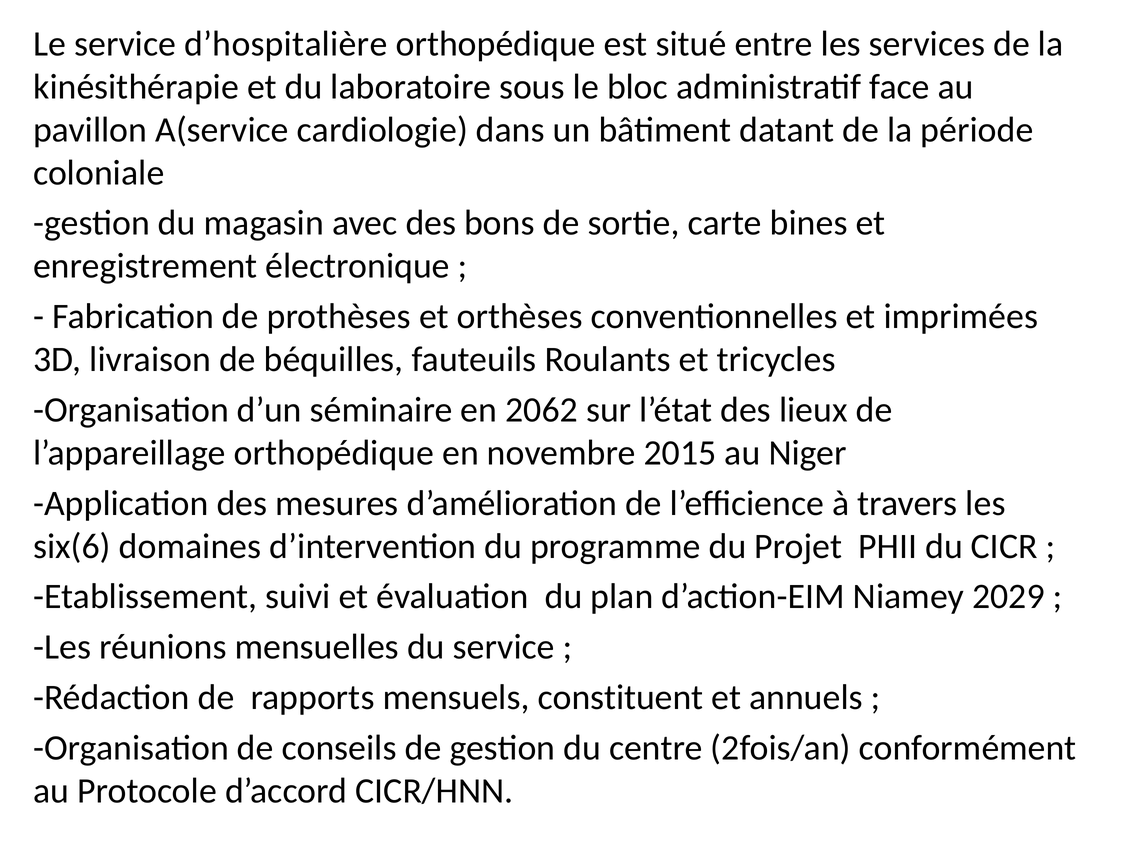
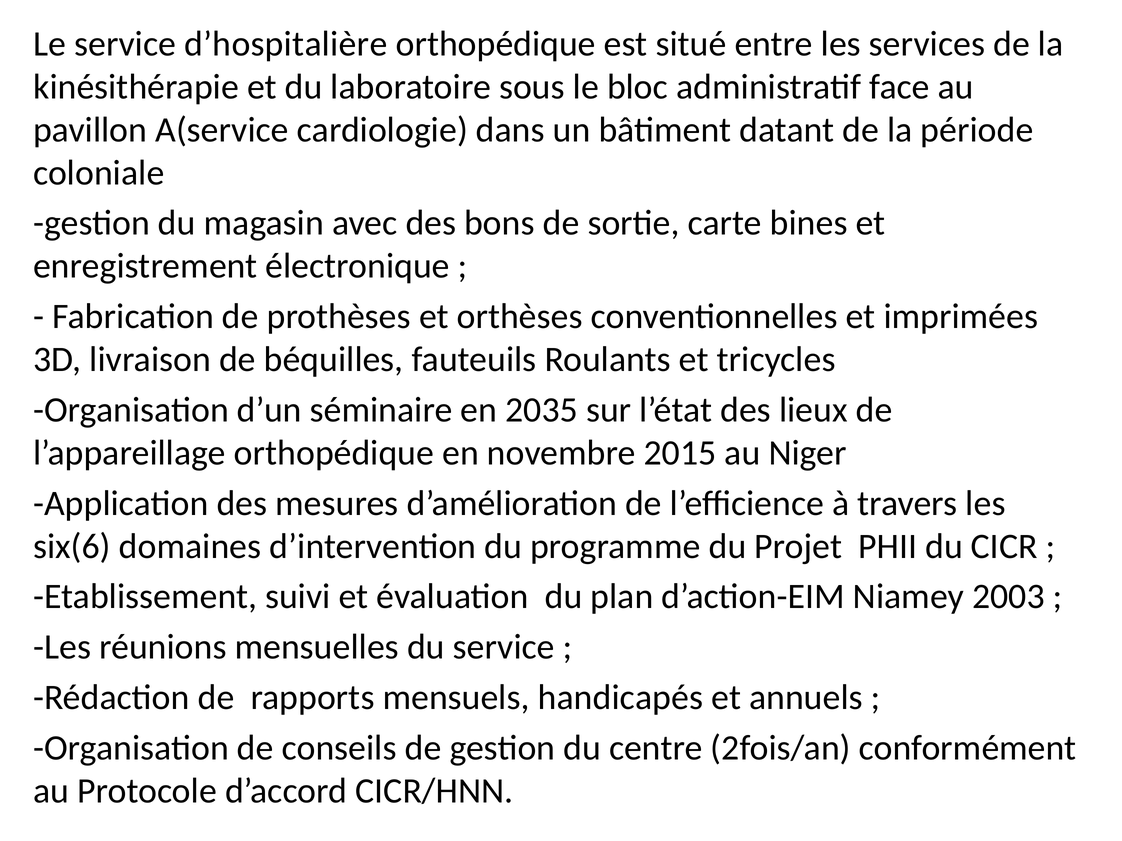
2062: 2062 -> 2035
2029: 2029 -> 2003
constituent: constituent -> handicapés
